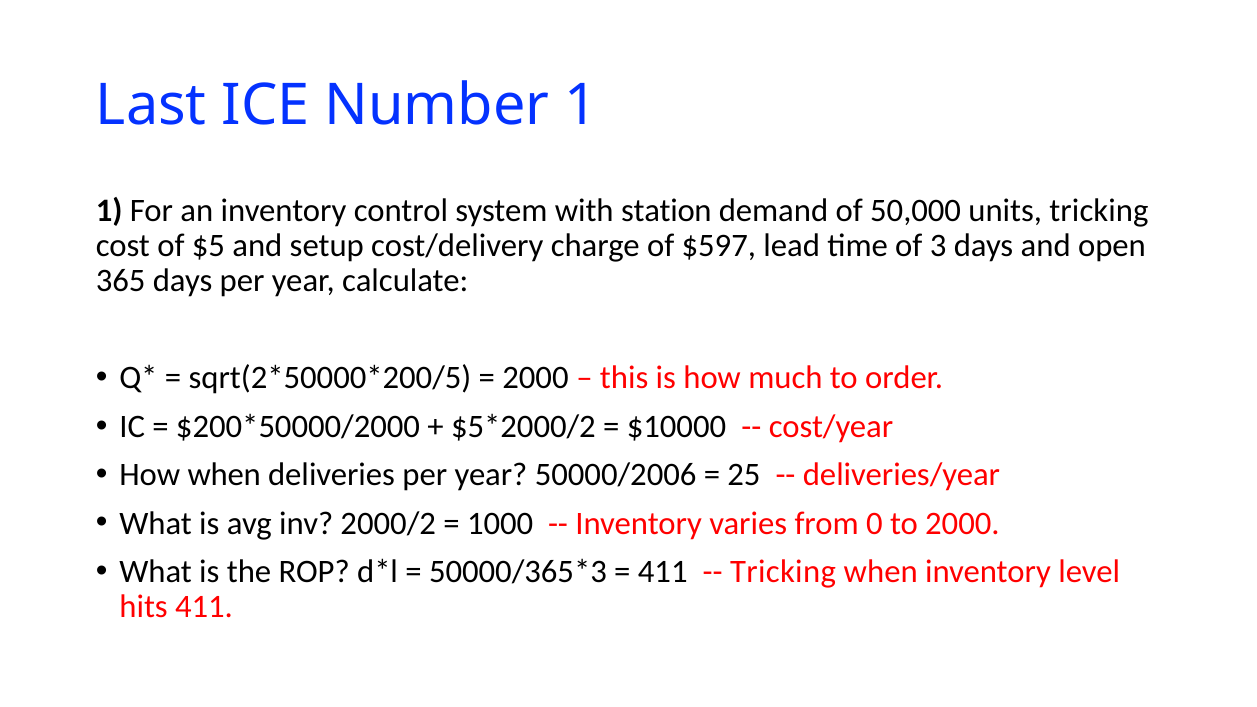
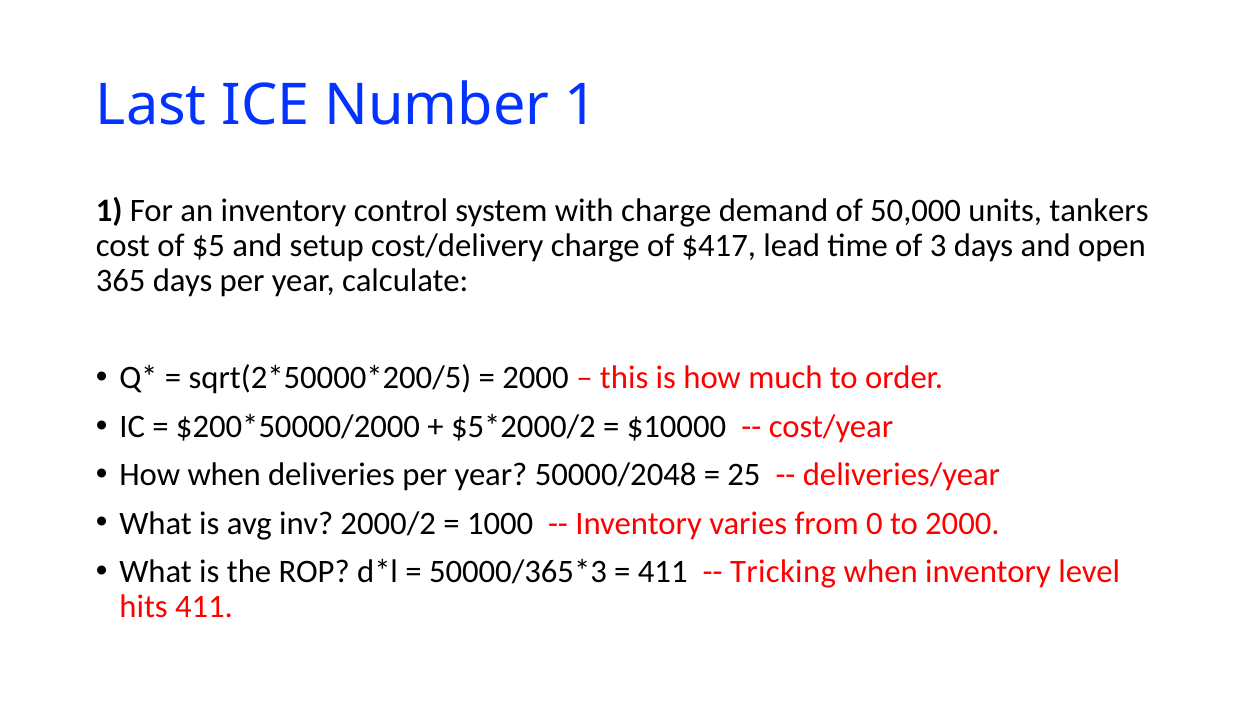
with station: station -> charge
units tricking: tricking -> tankers
$597: $597 -> $417
50000/2006: 50000/2006 -> 50000/2048
